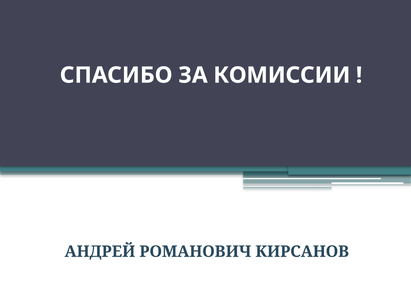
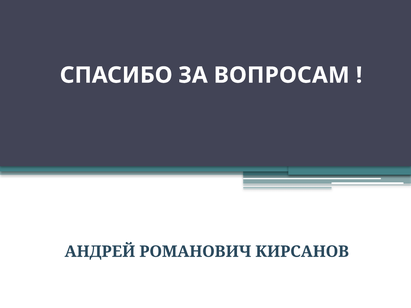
КОМИССИИ: КОМИССИИ -> ВОПРОСАМ
